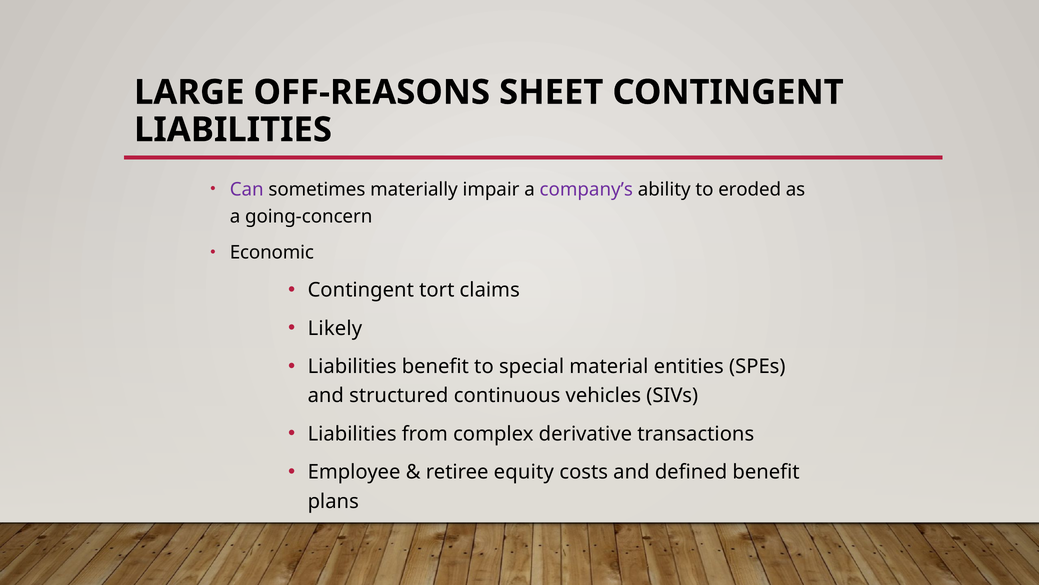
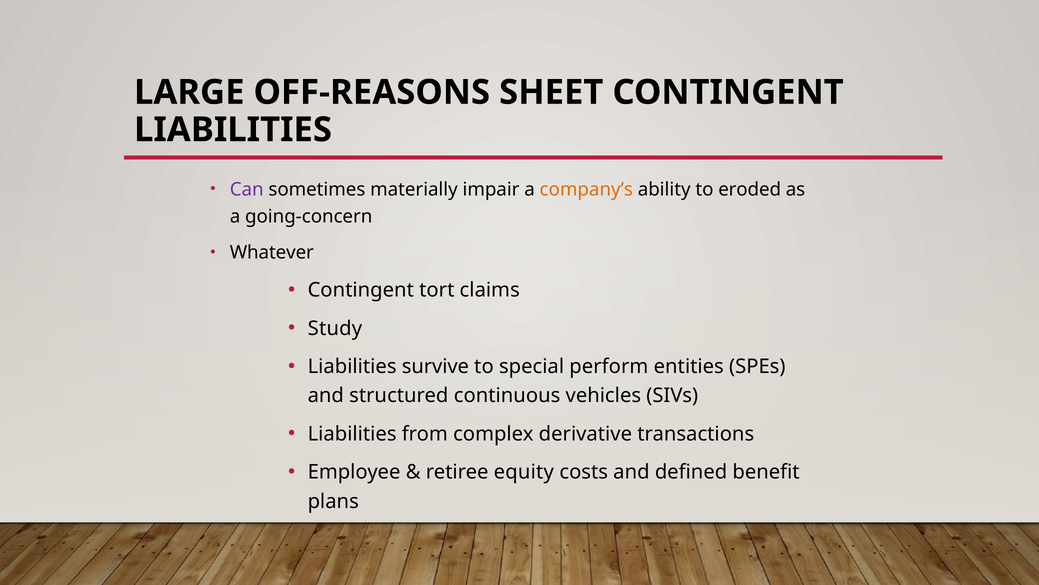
company’s colour: purple -> orange
Economic: Economic -> Whatever
Likely: Likely -> Study
Liabilities benefit: benefit -> survive
material: material -> perform
